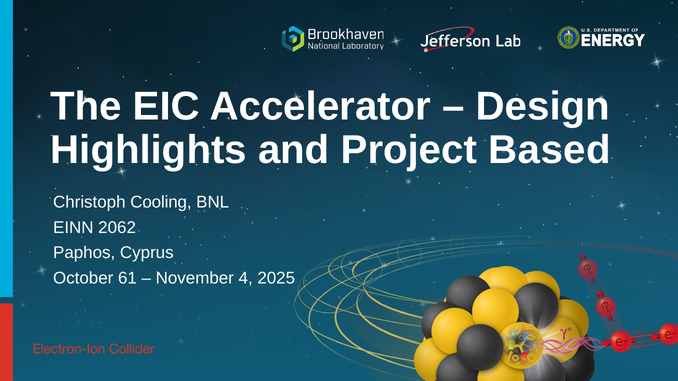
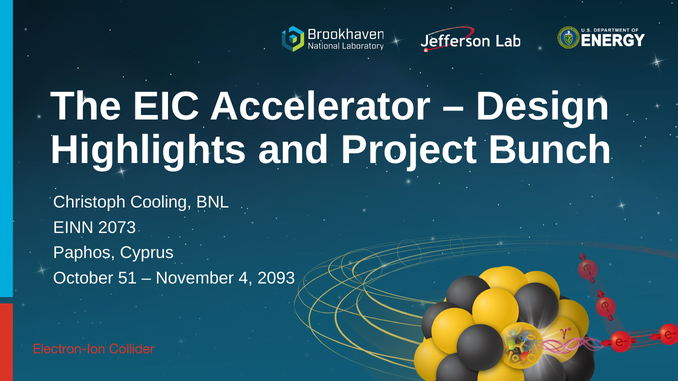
Based: Based -> Bunch
2062: 2062 -> 2073
61: 61 -> 51
2025: 2025 -> 2093
